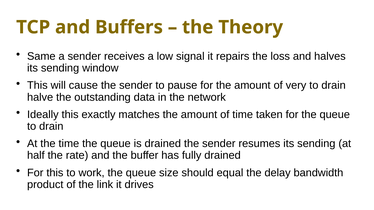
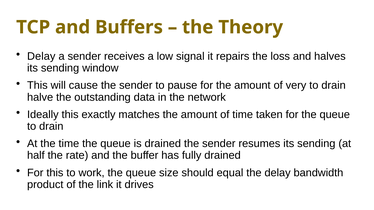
Same at (41, 56): Same -> Delay
